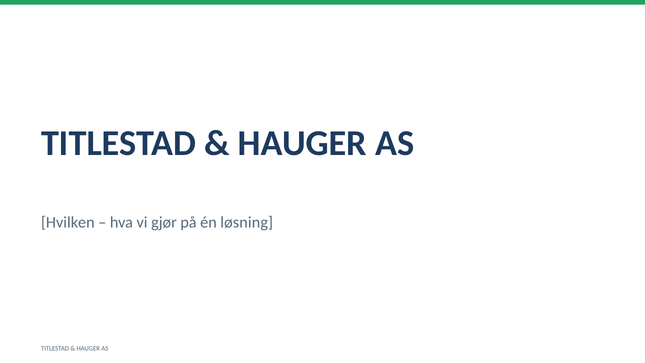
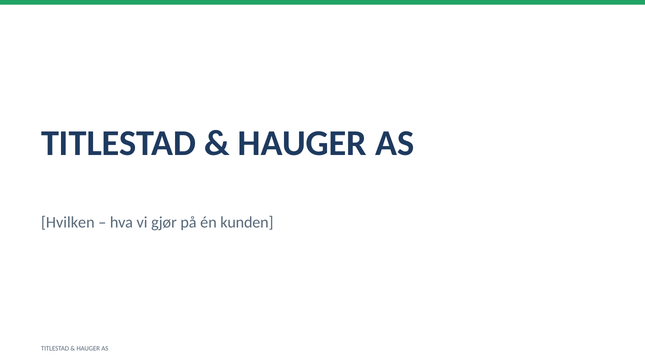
løsning: løsning -> kunden
